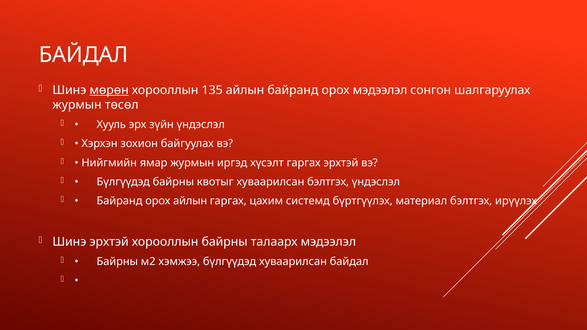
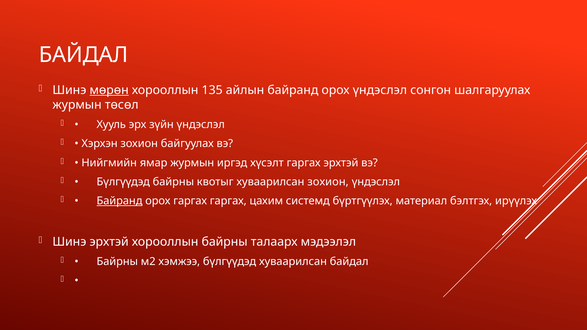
орох мэдээлэл: мэдээлэл -> үндэслэл
хуваарилсан бэлтгэх: бэлтгэх -> зохион
Байранд at (119, 201) underline: none -> present
орох айлын: айлын -> гаргах
